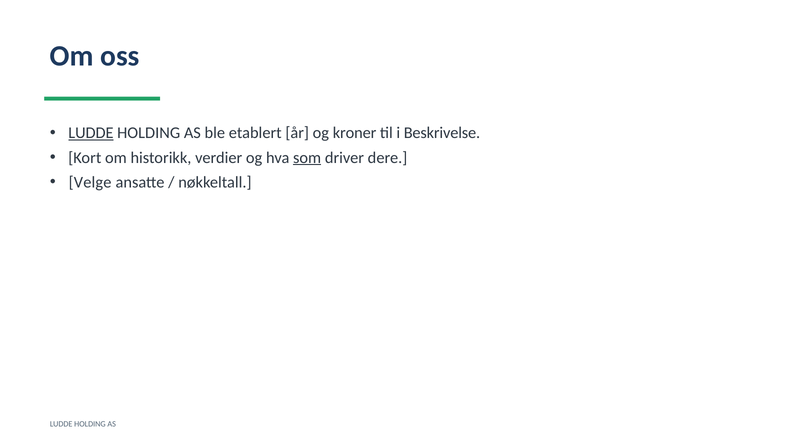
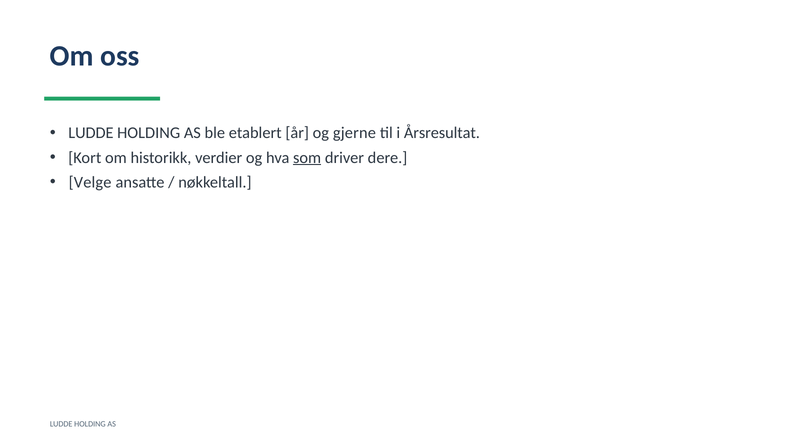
LUDDE at (91, 133) underline: present -> none
kroner: kroner -> gjerne
Beskrivelse: Beskrivelse -> Årsresultat
